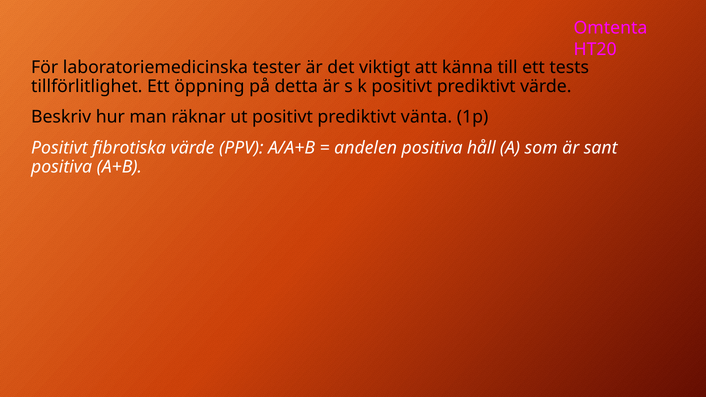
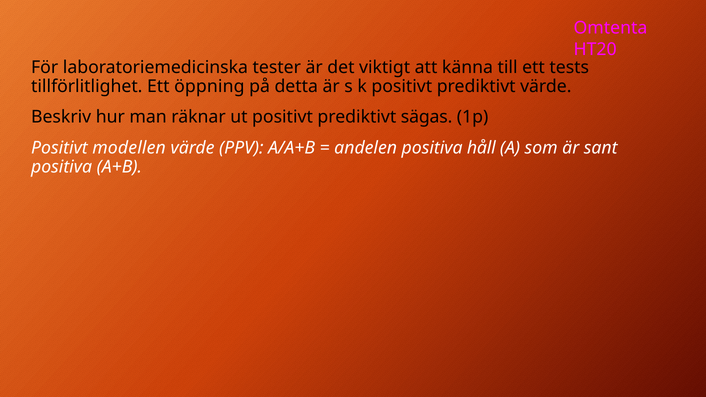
vänta: vänta -> sägas
fibrotiska: fibrotiska -> modellen
